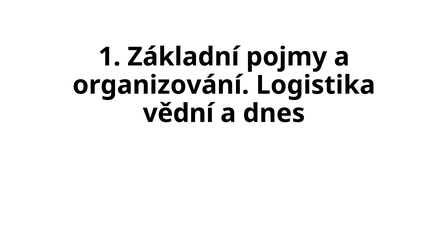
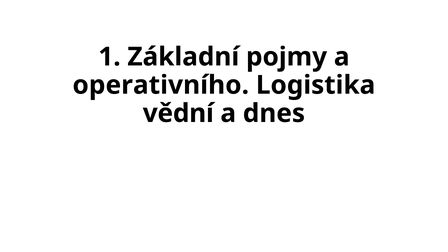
organizování: organizování -> operativního
